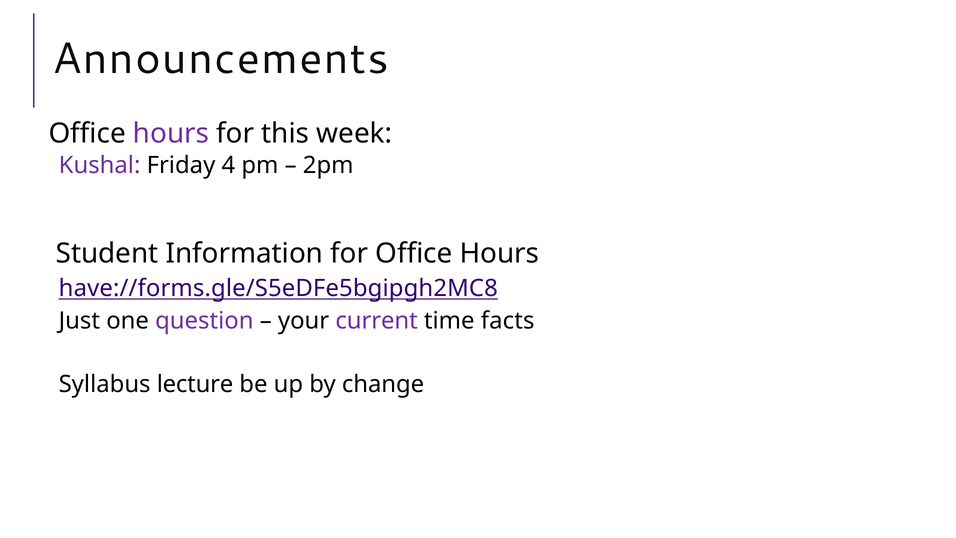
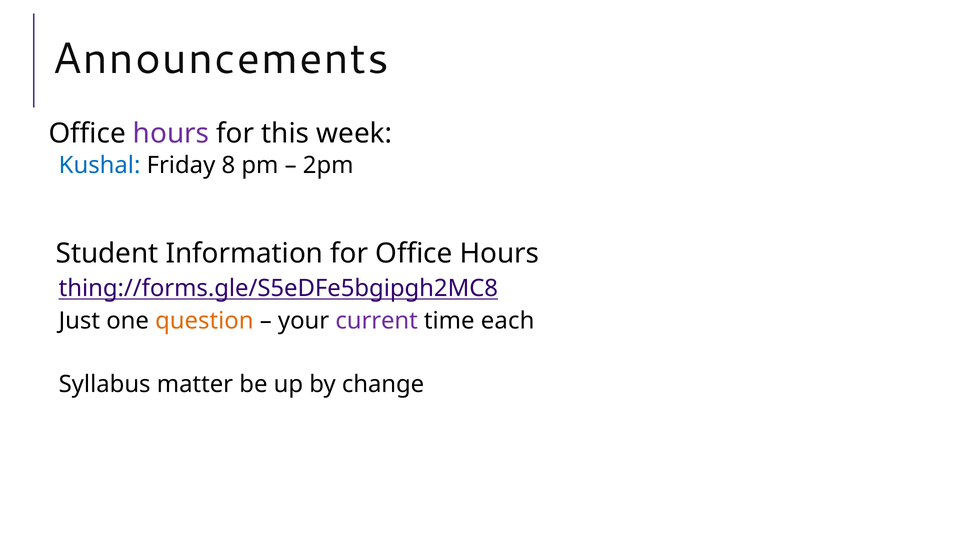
Kushal colour: purple -> blue
4: 4 -> 8
have://forms.gle/S5eDFe5bgipgh2MC8: have://forms.gle/S5eDFe5bgipgh2MC8 -> thing://forms.gle/S5eDFe5bgipgh2MC8
question colour: purple -> orange
facts: facts -> each
lecture: lecture -> matter
